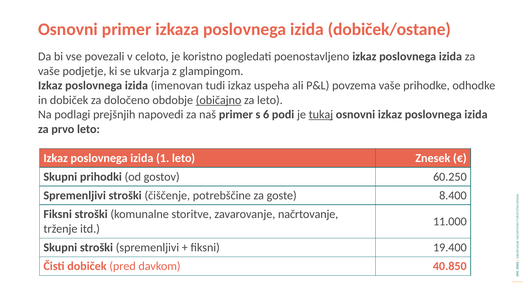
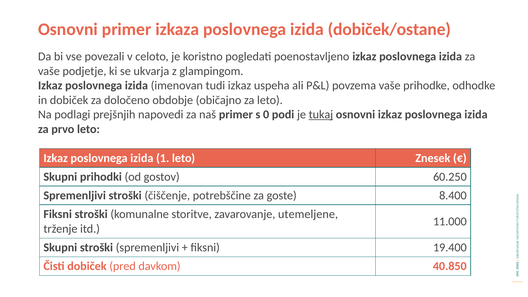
običajno underline: present -> none
6: 6 -> 0
načrtovanje: načrtovanje -> utemeljene
